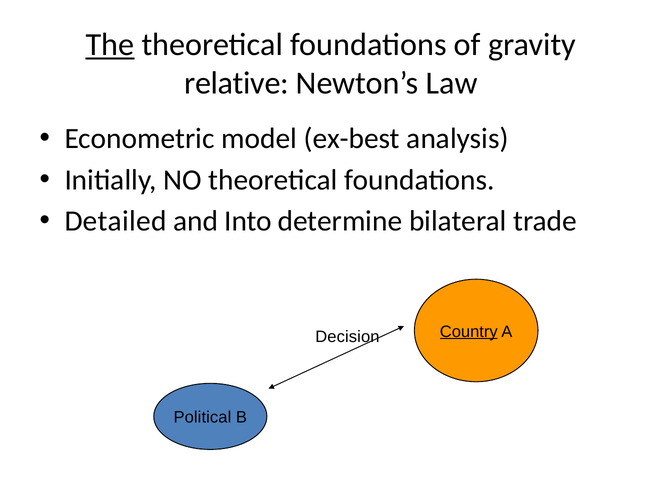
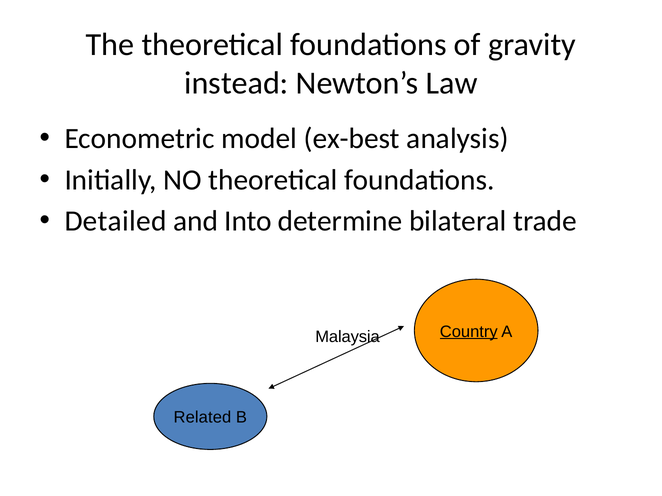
The underline: present -> none
relative: relative -> instead
Decision: Decision -> Malaysia
Political: Political -> Related
